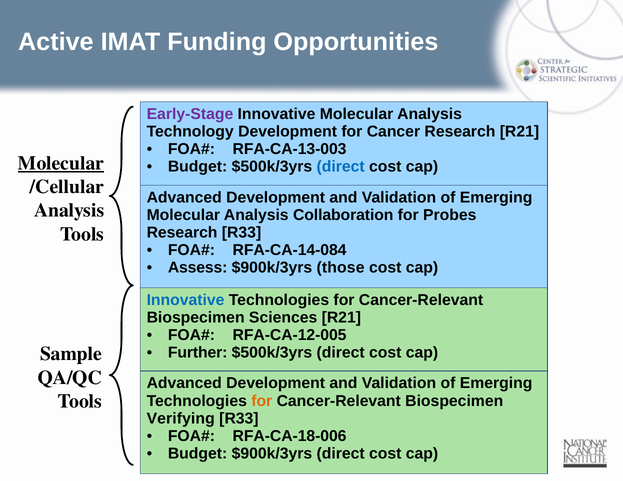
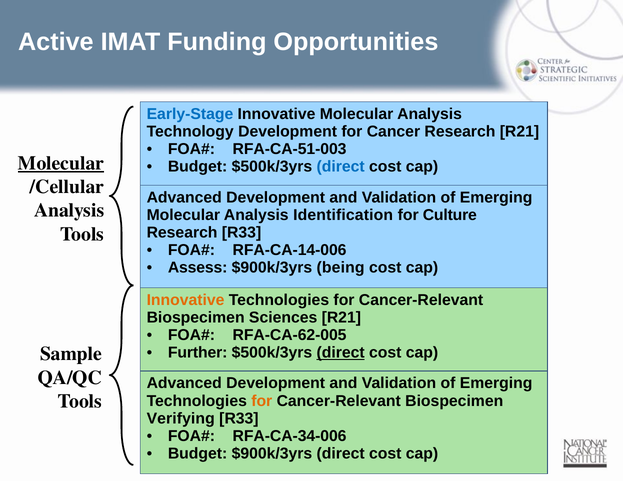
Early‐Stage colour: purple -> blue
RFA-CA-13-003: RFA-CA-13-003 -> RFA-CA-51-003
Collaboration: Collaboration -> Identification
Probes: Probes -> Culture
RFA-CA-14-084: RFA-CA-14-084 -> RFA-CA-14-006
those: those -> being
Innovative at (186, 300) colour: blue -> orange
RFA-CA-12-005: RFA-CA-12-005 -> RFA-CA-62-005
direct at (341, 353) underline: none -> present
RFA-CA-18-006: RFA-CA-18-006 -> RFA-CA-34-006
